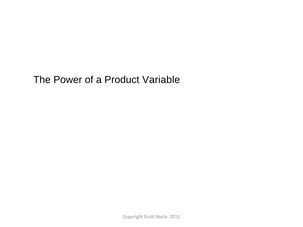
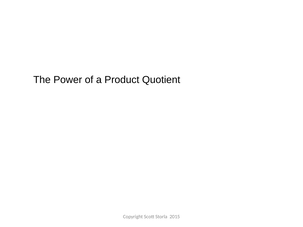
Variable: Variable -> Quotient
